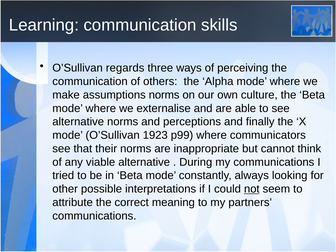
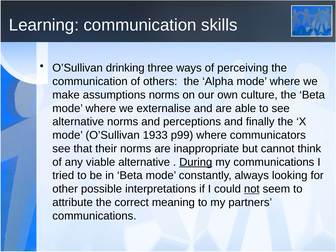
regards: regards -> drinking
1923: 1923 -> 1933
During underline: none -> present
